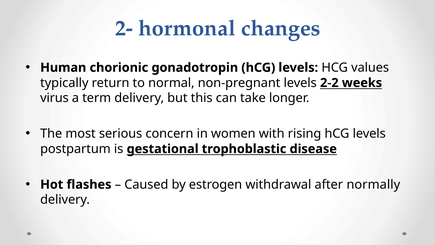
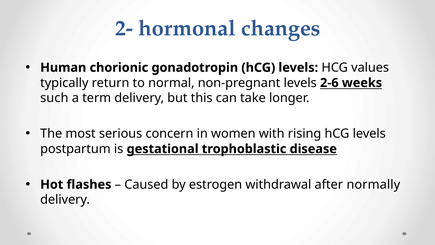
2-2: 2-2 -> 2-6
virus: virus -> such
